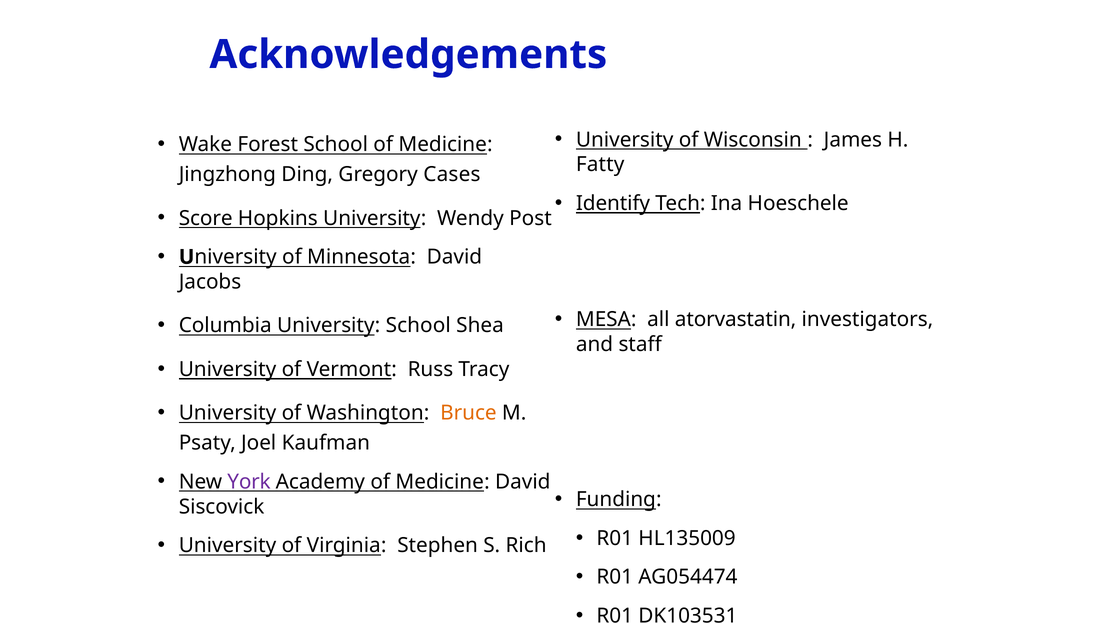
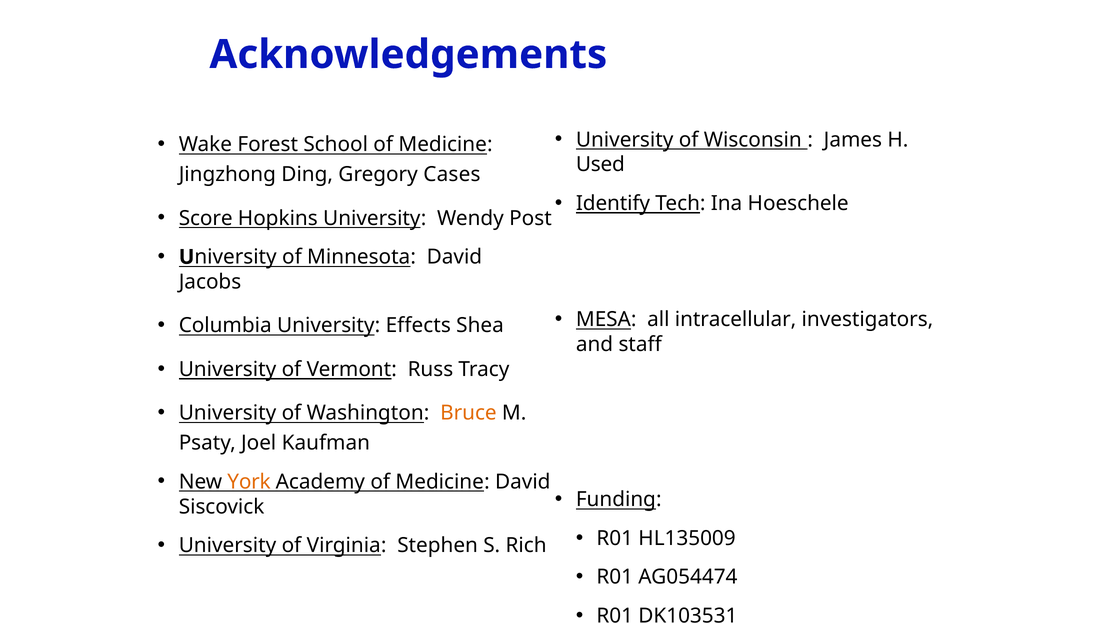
Fatty: Fatty -> Used
atorvastatin: atorvastatin -> intracellular
University School: School -> Effects
York colour: purple -> orange
